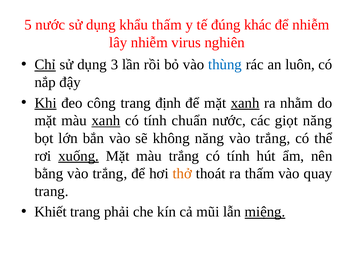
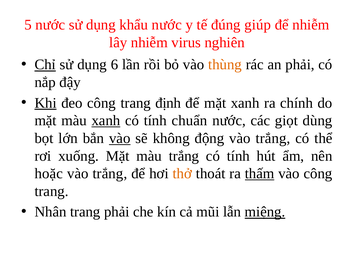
khẩu thấm: thấm -> nước
khác: khác -> giúp
3: 3 -> 6
thùng colour: blue -> orange
an luôn: luôn -> phải
xanh at (245, 103) underline: present -> none
nhằm: nhằm -> chính
giọt năng: năng -> dùng
vào at (120, 139) underline: none -> present
không năng: năng -> động
xuống underline: present -> none
bằng: bằng -> hoặc
thấm at (260, 174) underline: none -> present
vào quay: quay -> công
Khiết: Khiết -> Nhân
